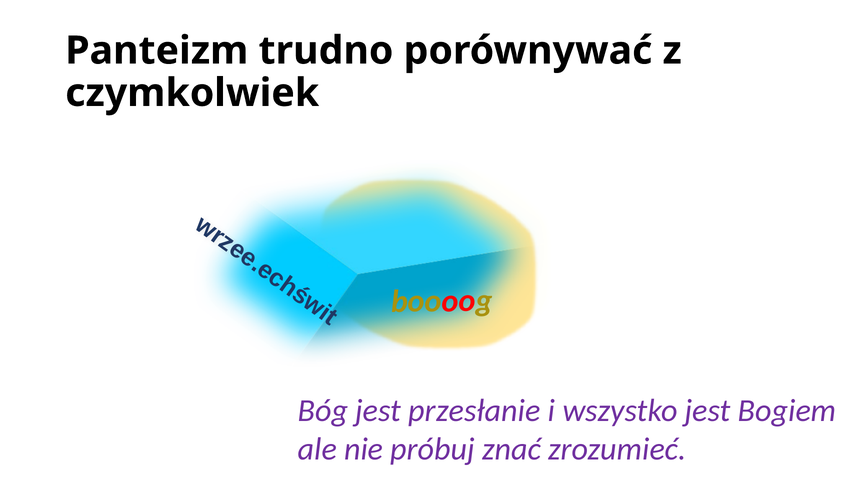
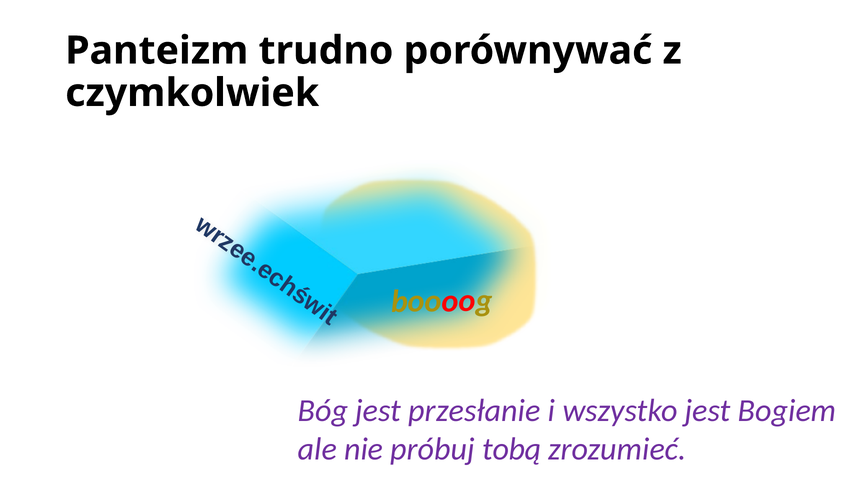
znać: znać -> tobą
